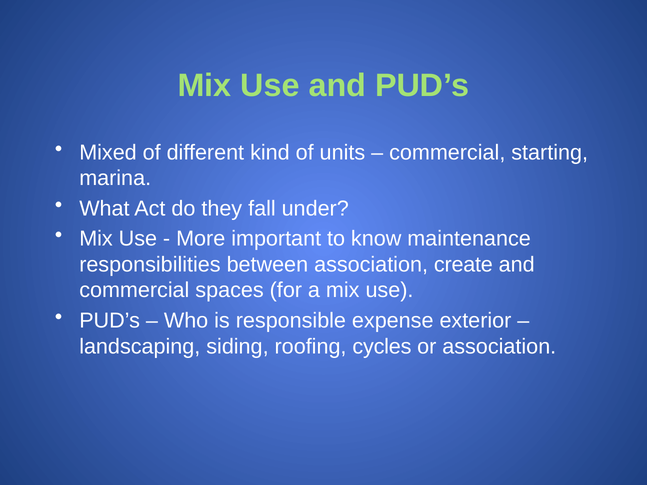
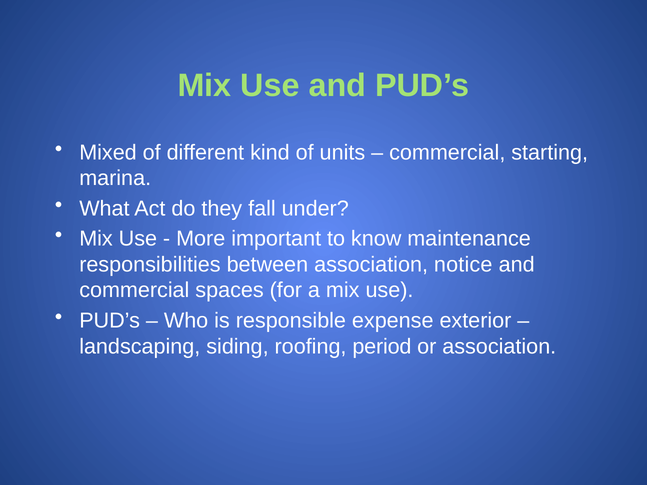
create: create -> notice
cycles: cycles -> period
